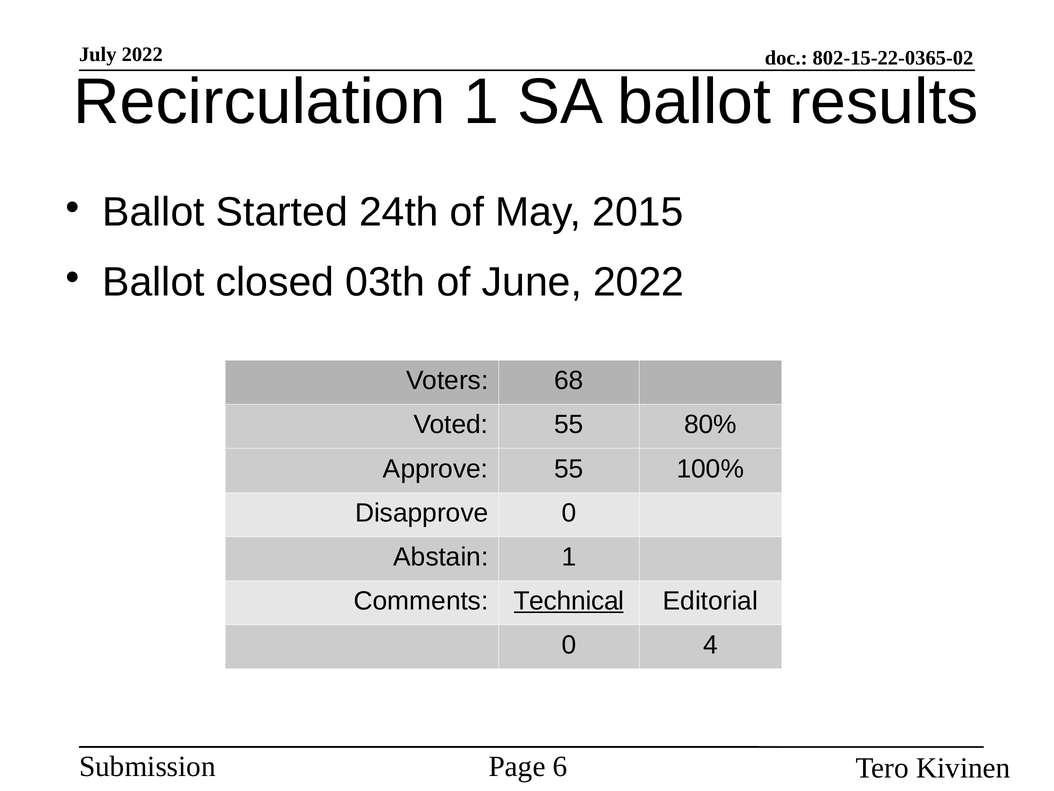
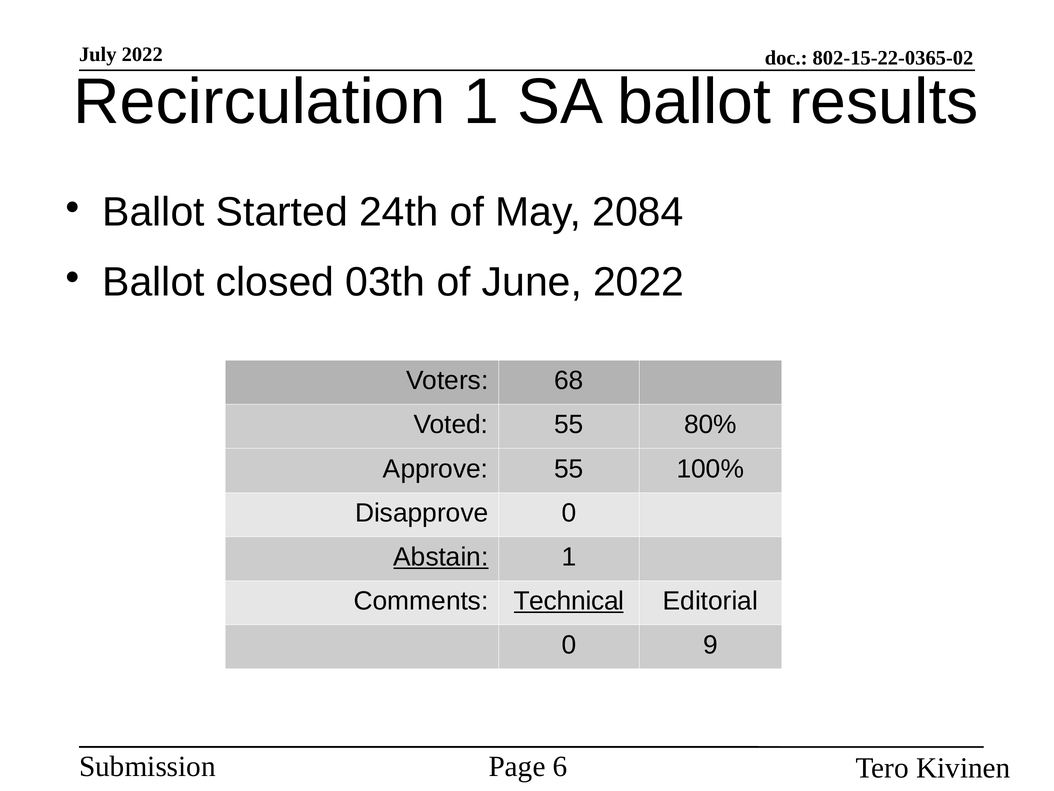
2015: 2015 -> 2084
Abstain underline: none -> present
4: 4 -> 9
